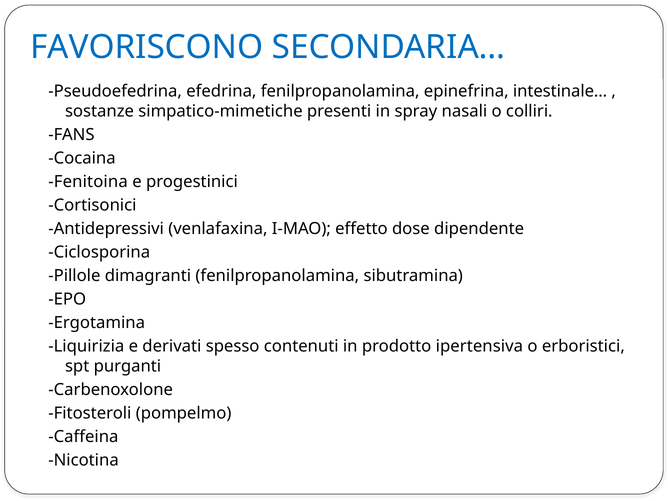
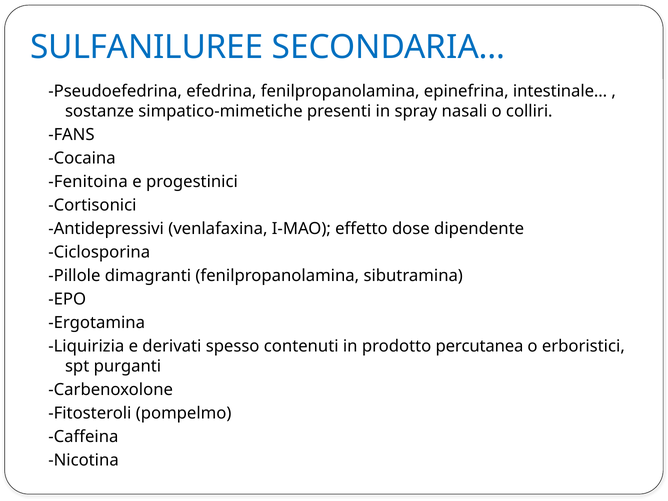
FAVORISCONO: FAVORISCONO -> SULFANILUREE
ipertensiva: ipertensiva -> percutanea
